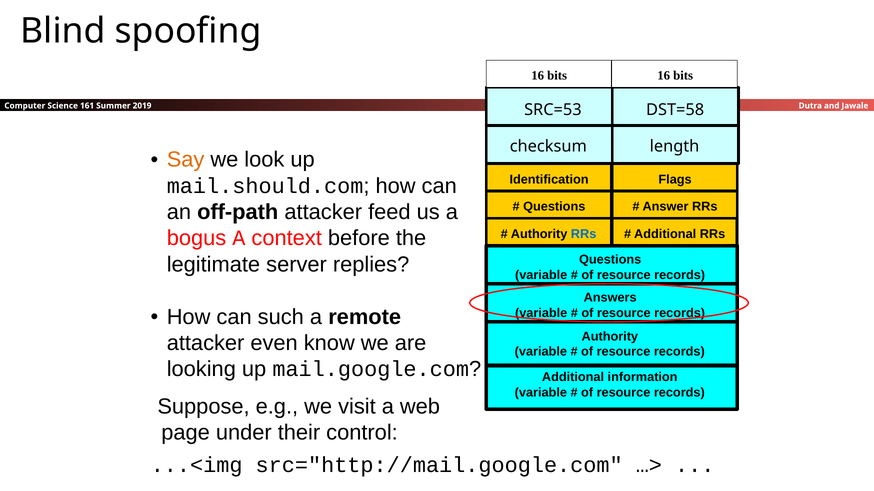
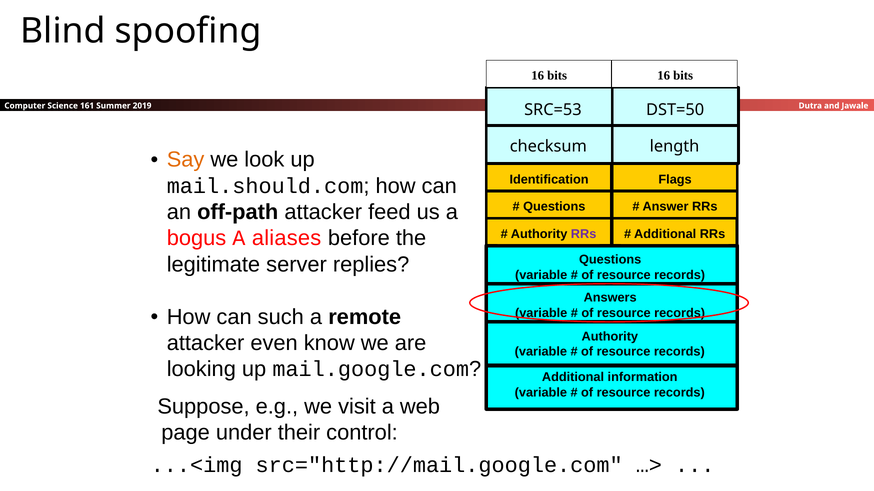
DST=58: DST=58 -> DST=50
RRs at (584, 234) colour: blue -> purple
context: context -> aliases
